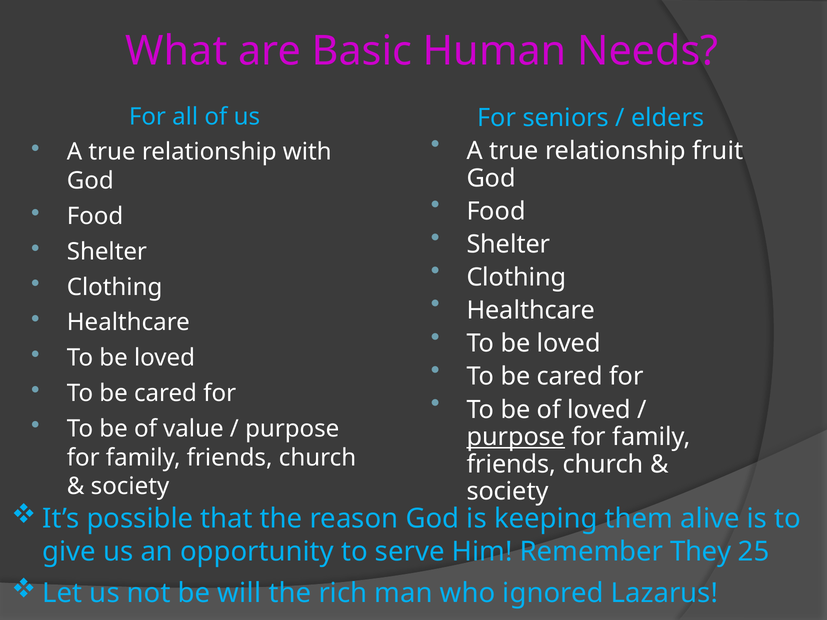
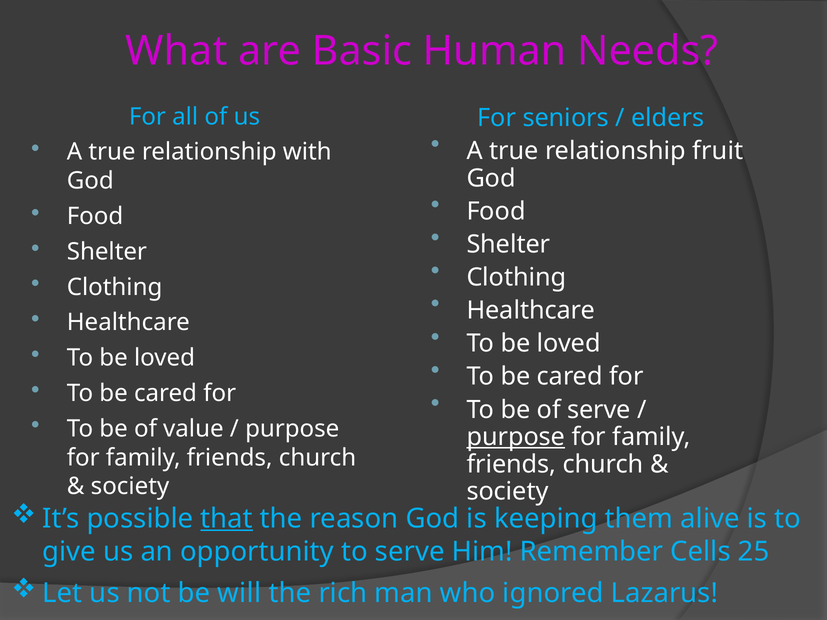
of loved: loved -> serve
that underline: none -> present
They: They -> Cells
